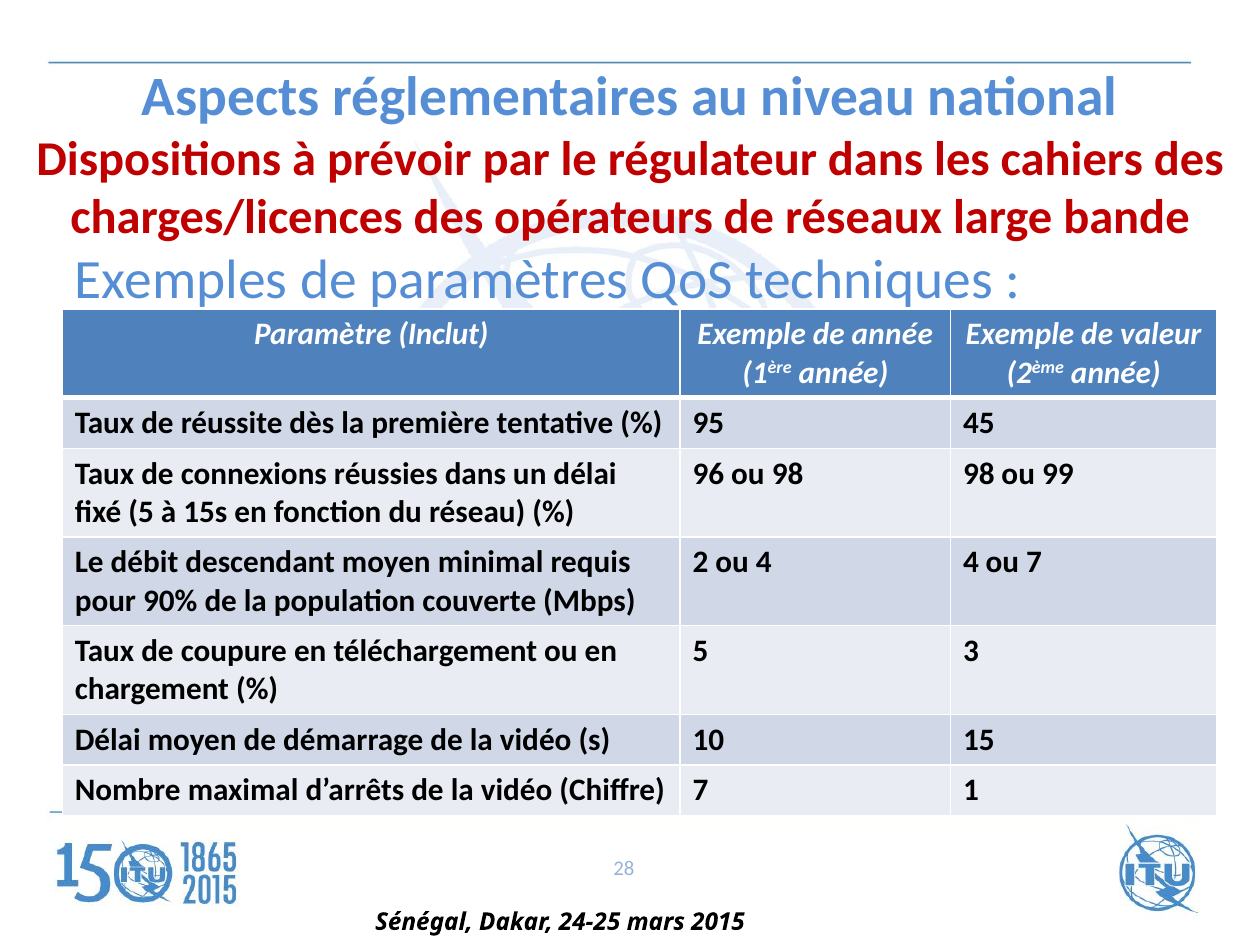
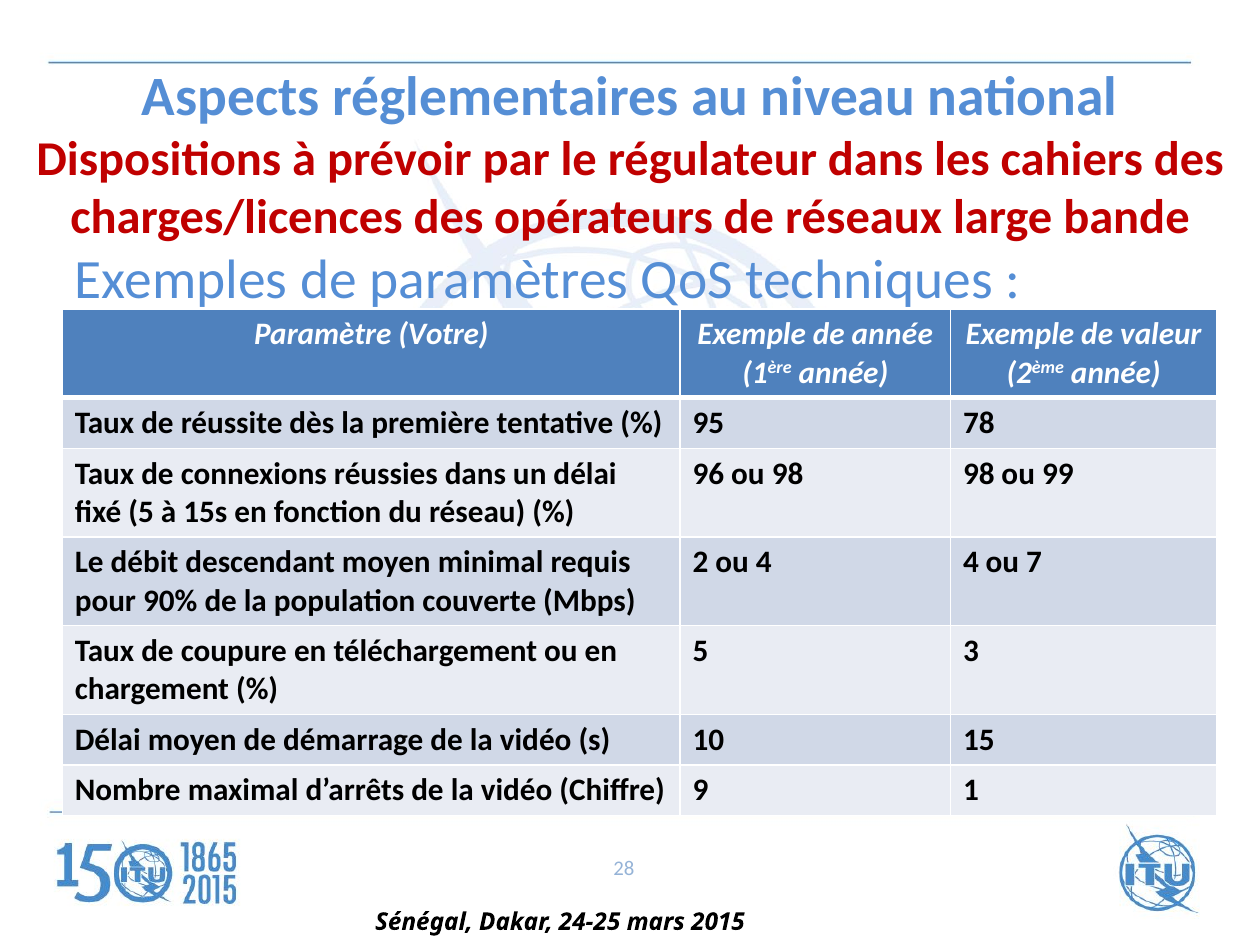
Inclut: Inclut -> Votre
45: 45 -> 78
Chiffre 7: 7 -> 9
